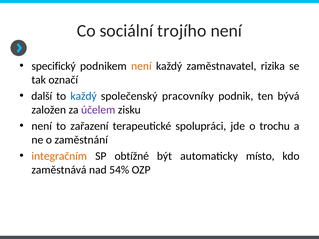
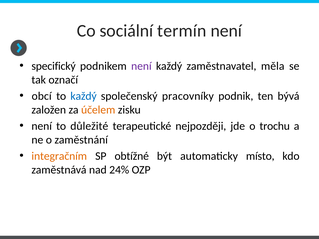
trojího: trojího -> termín
není at (141, 66) colour: orange -> purple
rizika: rizika -> měla
další: další -> obcí
účelem colour: purple -> orange
zařazení: zařazení -> důležité
spolupráci: spolupráci -> nejpozději
54%: 54% -> 24%
